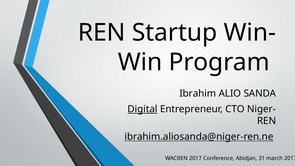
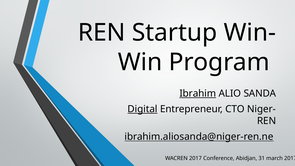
Ibrahim underline: none -> present
